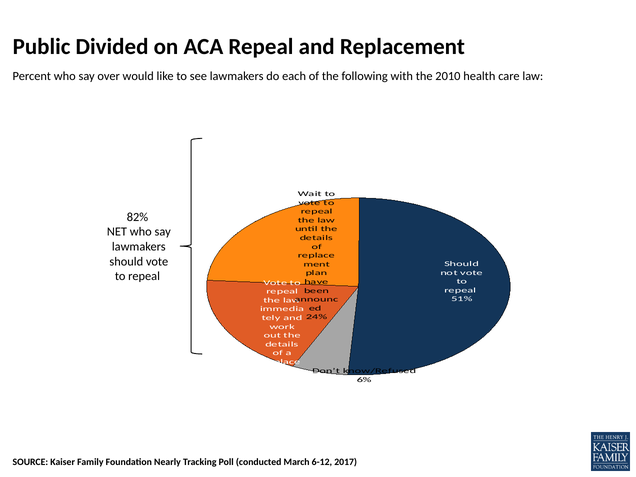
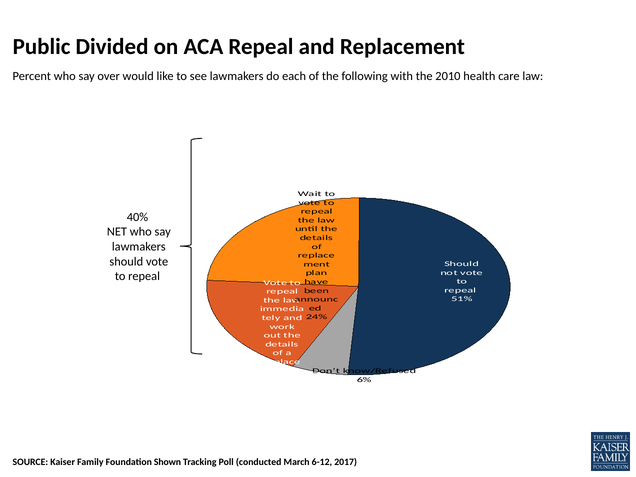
82%: 82% -> 40%
Nearly: Nearly -> Shown
